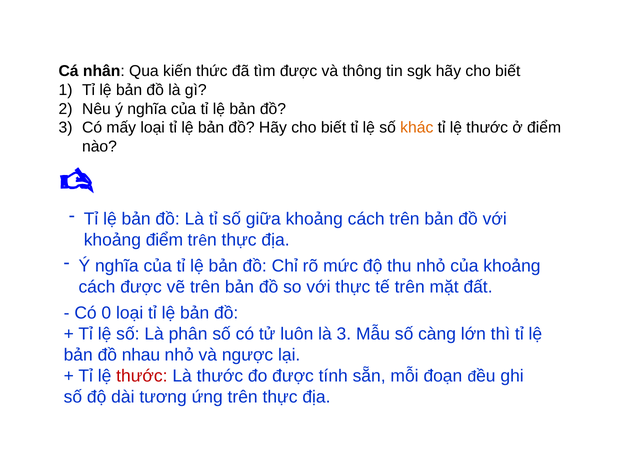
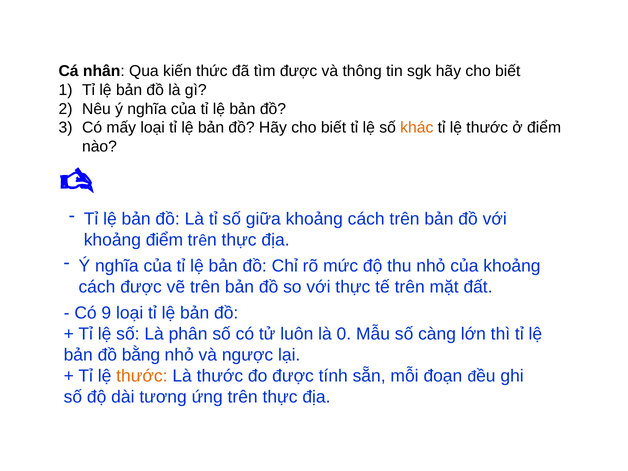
0: 0 -> 9
là 3: 3 -> 0
nhau: nhau -> bằng
thước at (142, 376) colour: red -> orange
